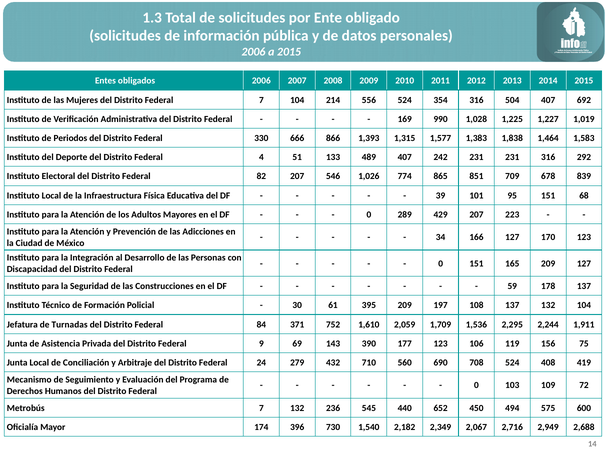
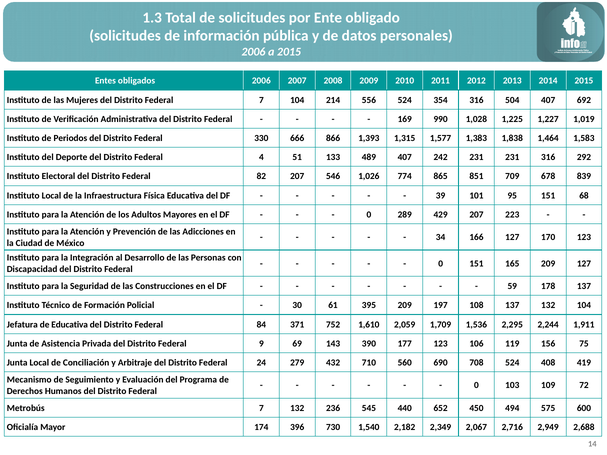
de Turnadas: Turnadas -> Educativa
